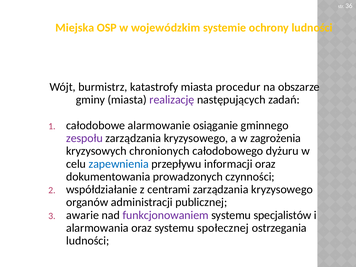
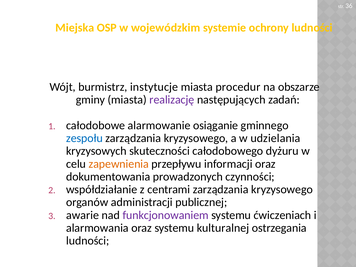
katastrofy: katastrofy -> instytucje
zespołu colour: purple -> blue
zagrożenia: zagrożenia -> udzielania
chronionych: chronionych -> skuteczności
zapewnienia colour: blue -> orange
specjalistów: specjalistów -> ćwiczeniach
społecznej: społecznej -> kulturalnej
